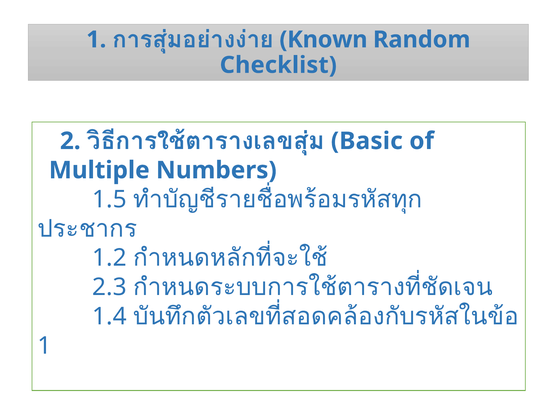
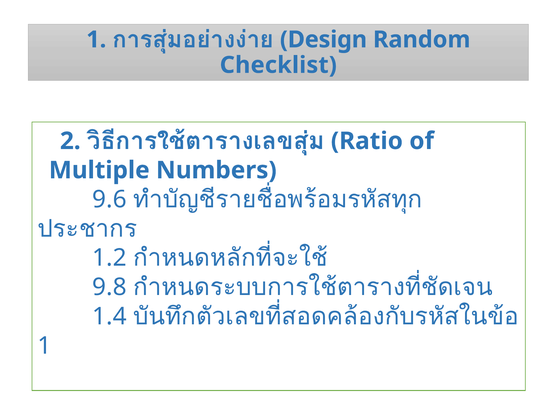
Known: Known -> Design
Basic: Basic -> Ratio
1.5: 1.5 -> 9.6
2.3: 2.3 -> 9.8
